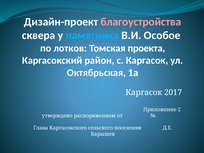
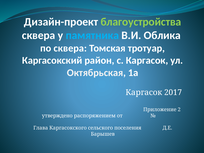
благоустройства colour: pink -> light green
Особое: Особое -> Облика
по лотков: лотков -> сквера
проекта: проекта -> тротуар
